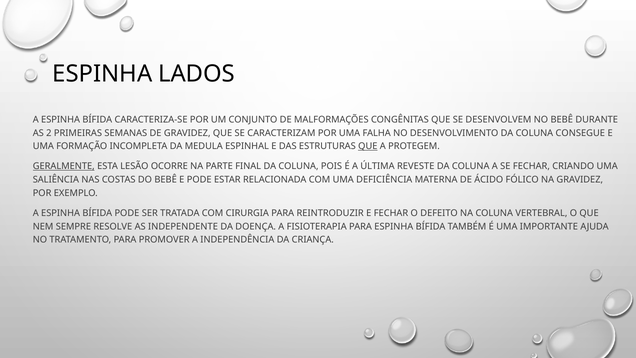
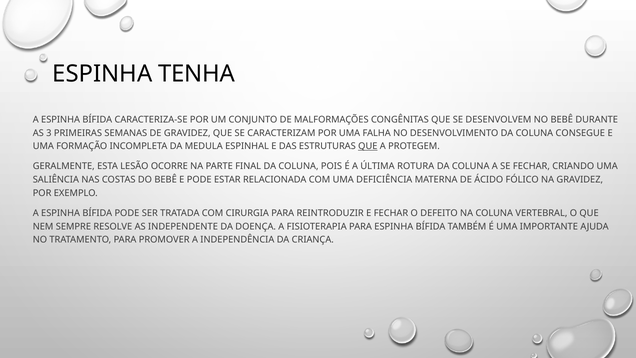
LADOS: LADOS -> TENHA
2: 2 -> 3
GERALMENTE underline: present -> none
REVESTE: REVESTE -> ROTURA
